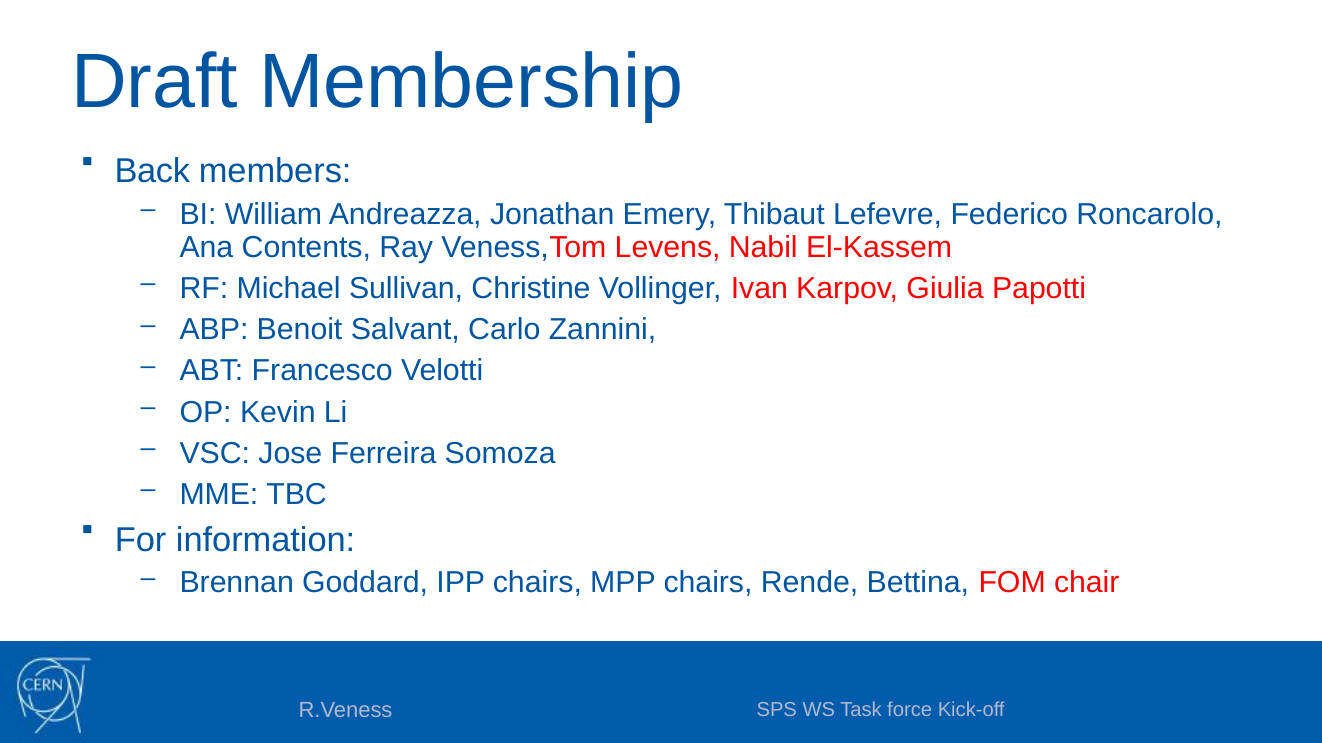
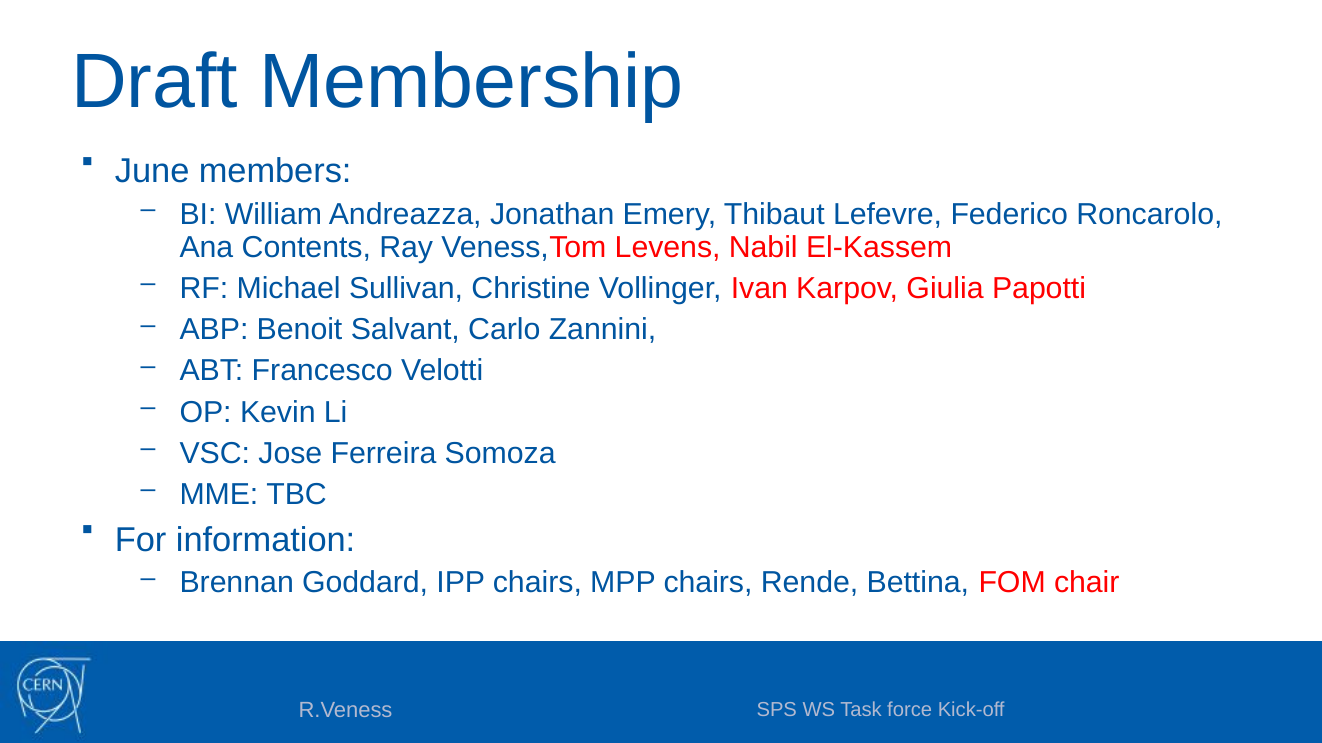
Back: Back -> June
